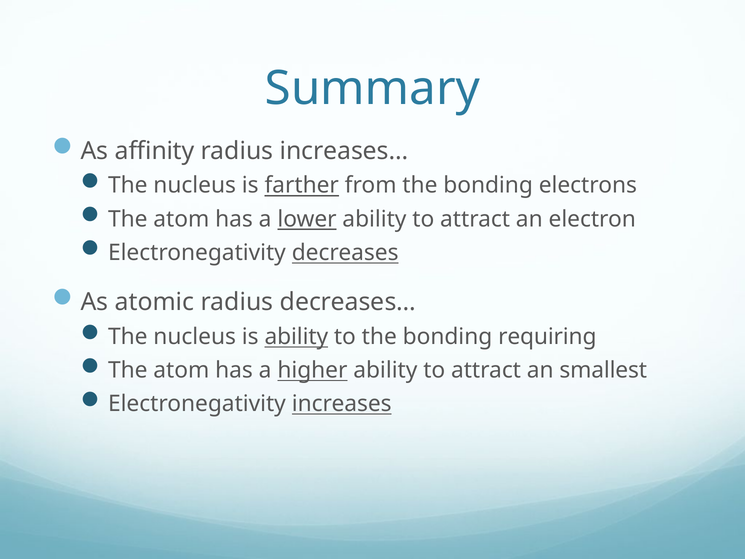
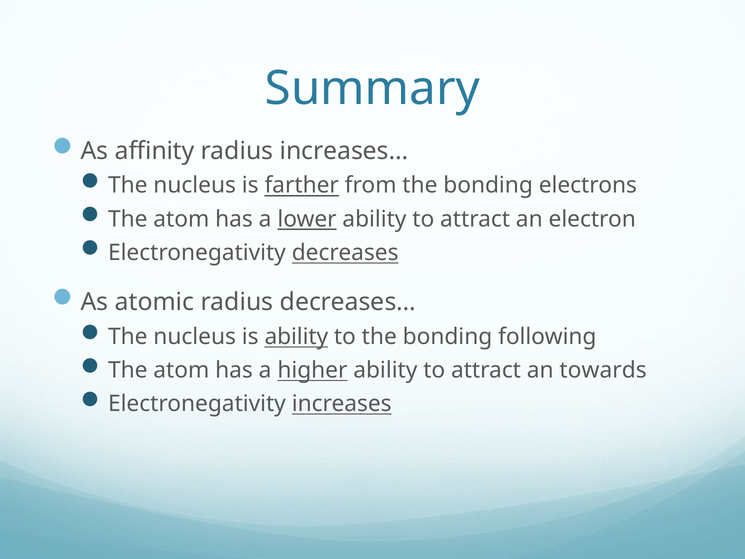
requiring: requiring -> following
smallest: smallest -> towards
